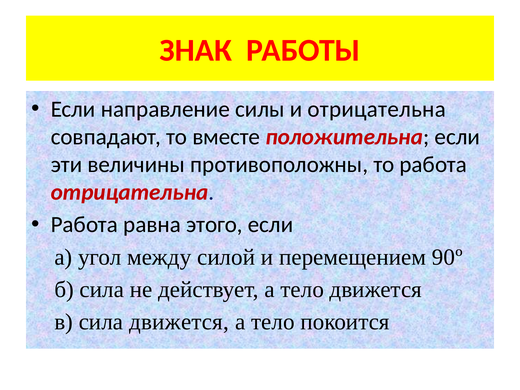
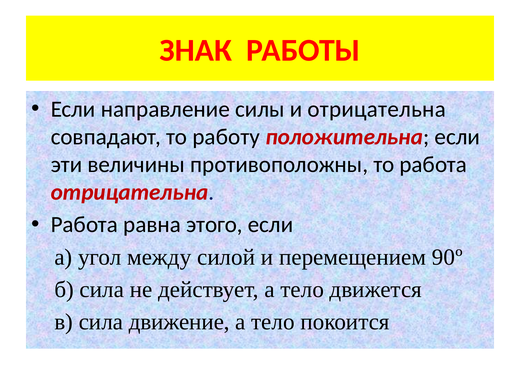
вместе: вместе -> работу
сила движется: движется -> движение
